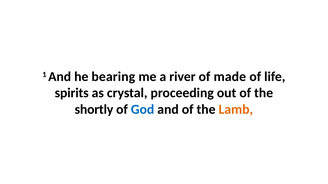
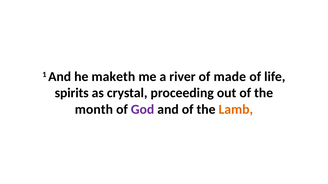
bearing: bearing -> maketh
shortly: shortly -> month
God colour: blue -> purple
